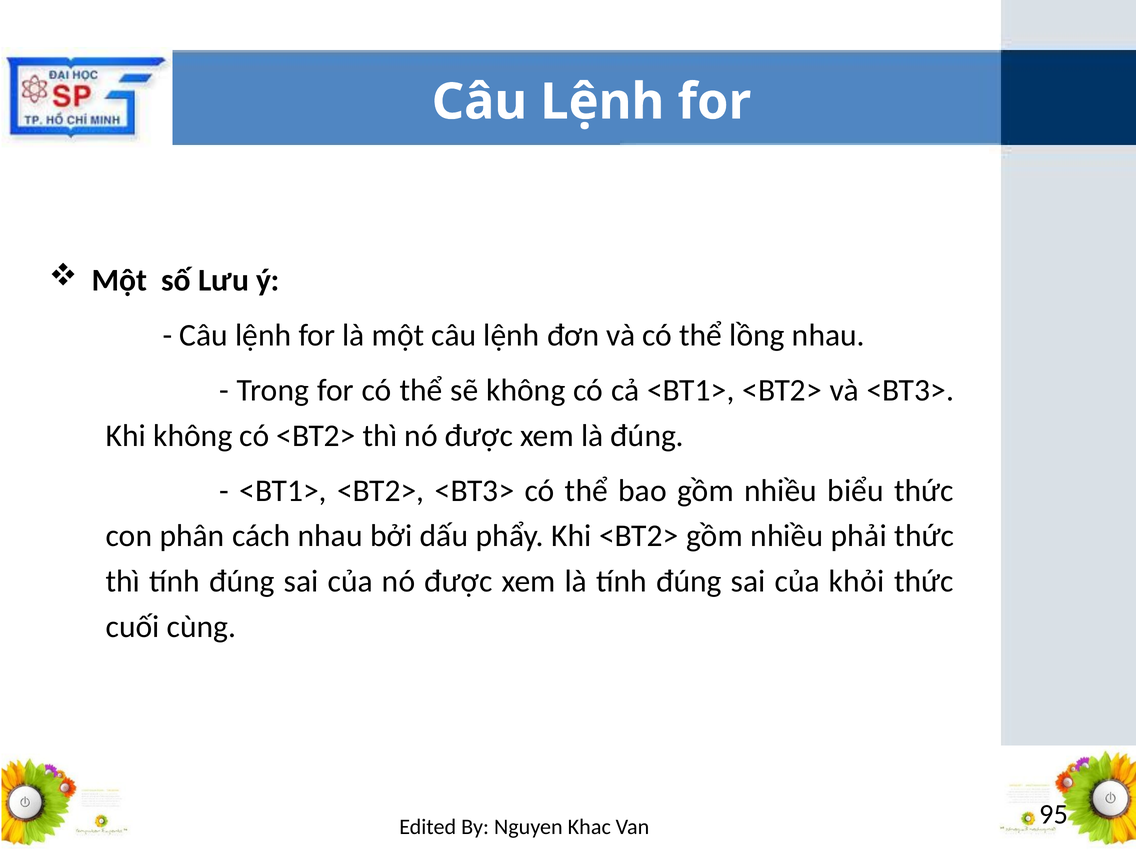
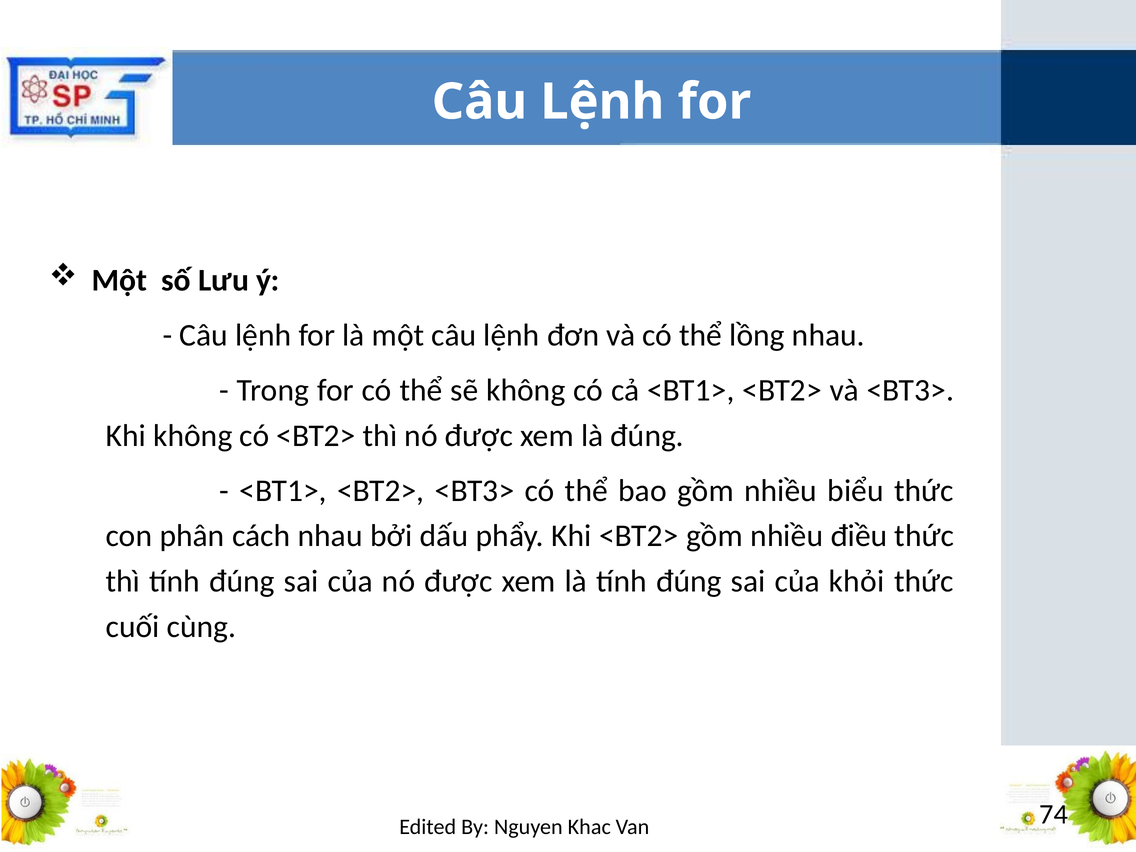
phải: phải -> điều
95: 95 -> 74
